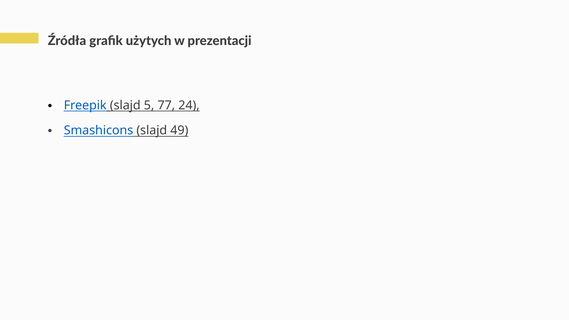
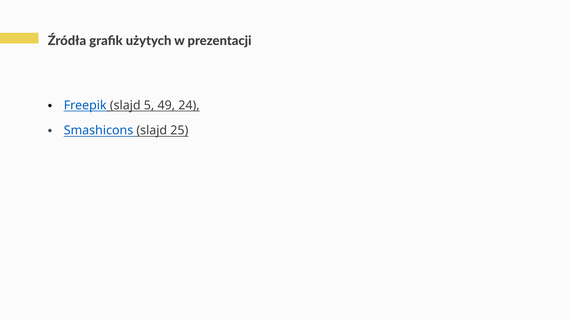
77: 77 -> 49
49: 49 -> 25
